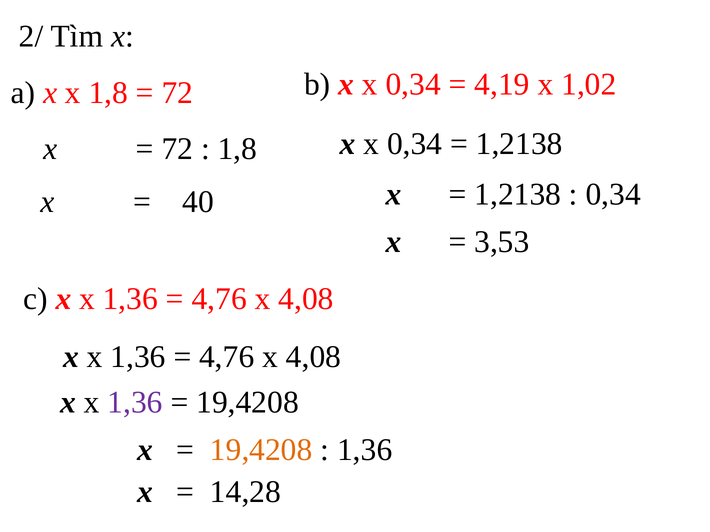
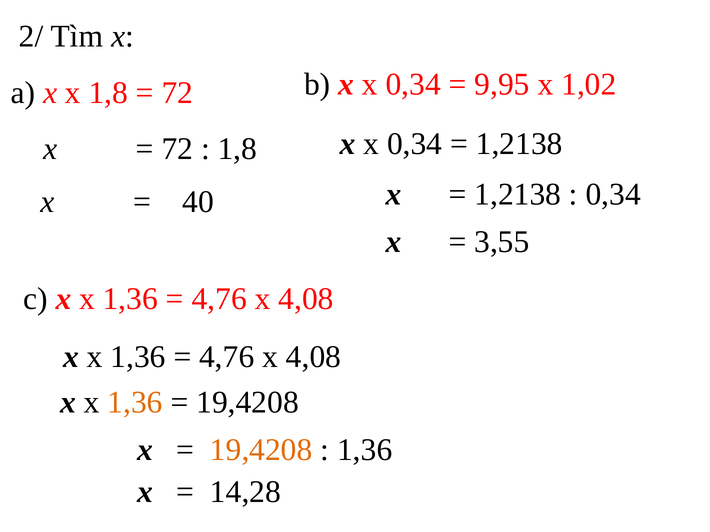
4,19: 4,19 -> 9,95
3,53: 3,53 -> 3,55
1,36 at (135, 403) colour: purple -> orange
